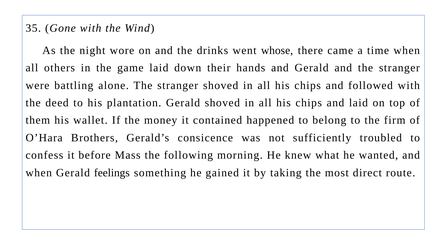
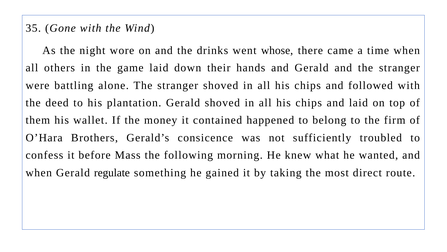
feelings: feelings -> regulate
